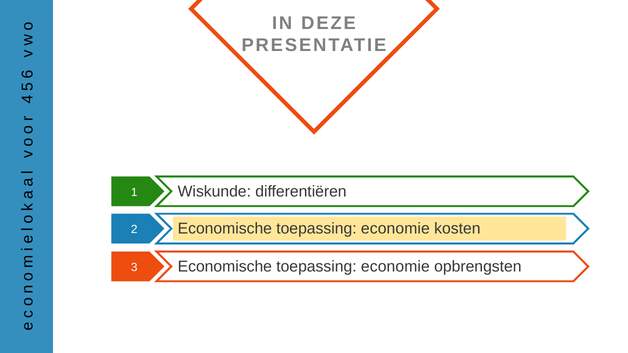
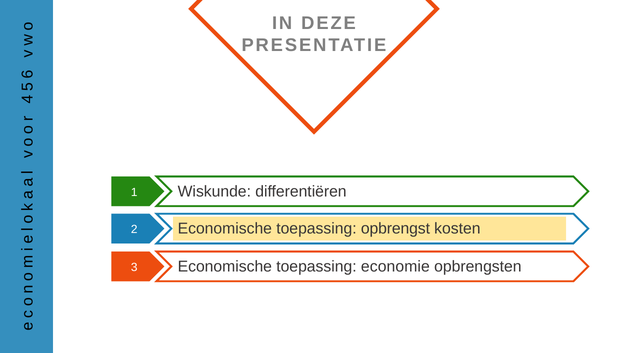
economie at (395, 229): economie -> opbrengst
